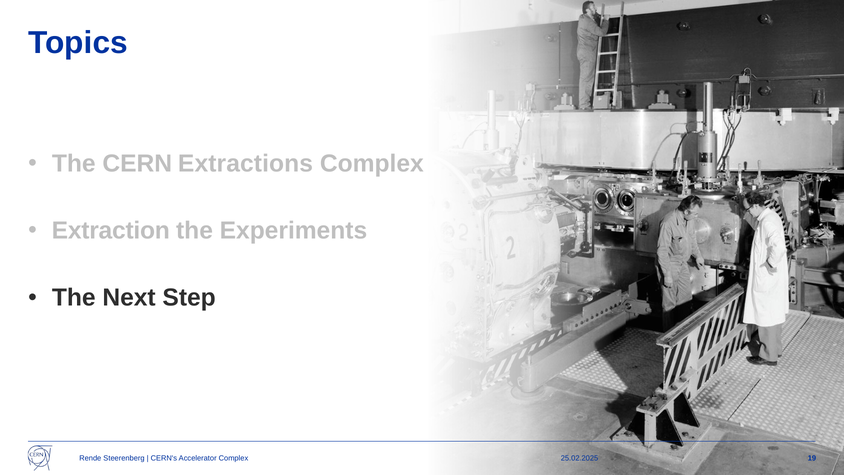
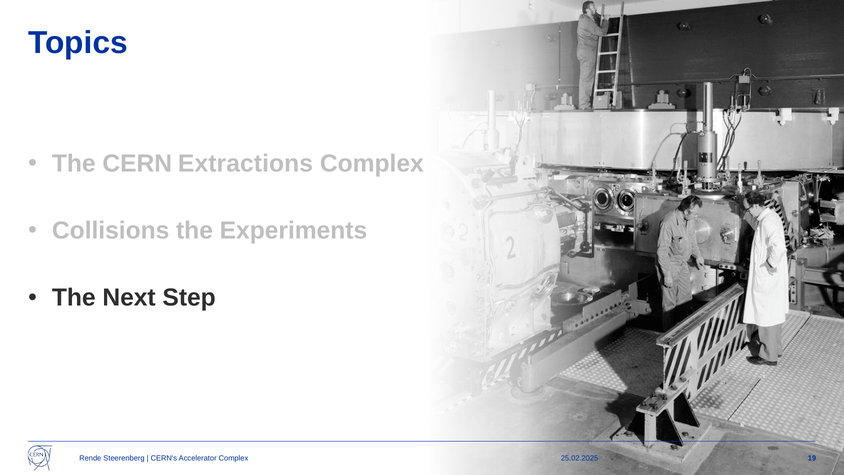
Extraction: Extraction -> Collisions
